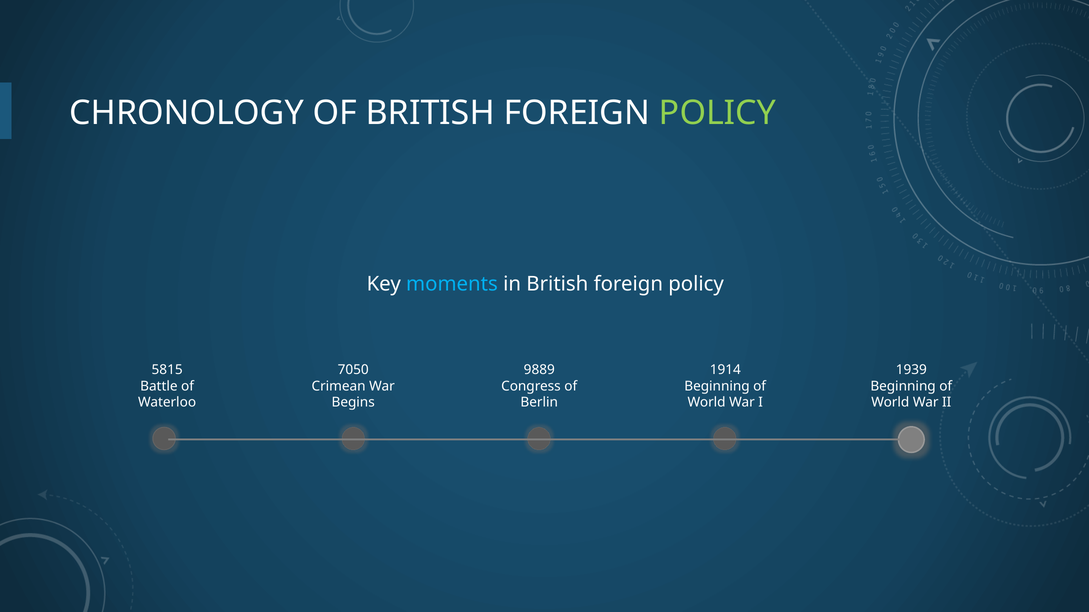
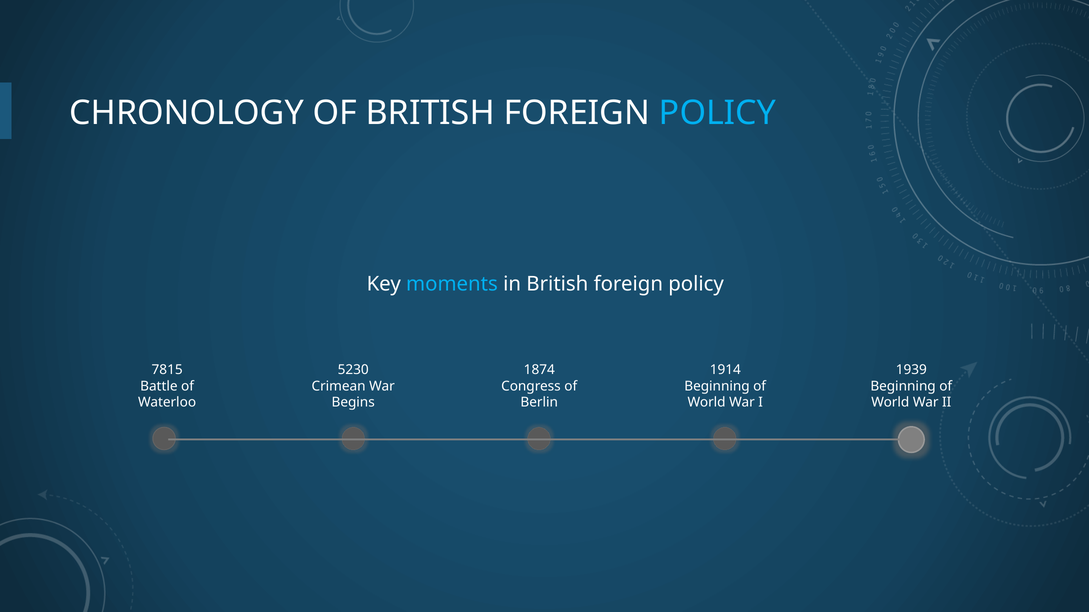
POLICY at (718, 113) colour: light green -> light blue
5815: 5815 -> 7815
7050: 7050 -> 5230
9889: 9889 -> 1874
